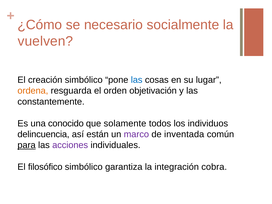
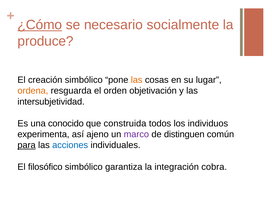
¿Cómo underline: none -> present
vuelven: vuelven -> produce
las at (137, 80) colour: blue -> orange
constantemente: constantemente -> intersubjetividad
solamente: solamente -> construida
delincuencia: delincuencia -> experimenta
están: están -> ajeno
inventada: inventada -> distinguen
acciones colour: purple -> blue
